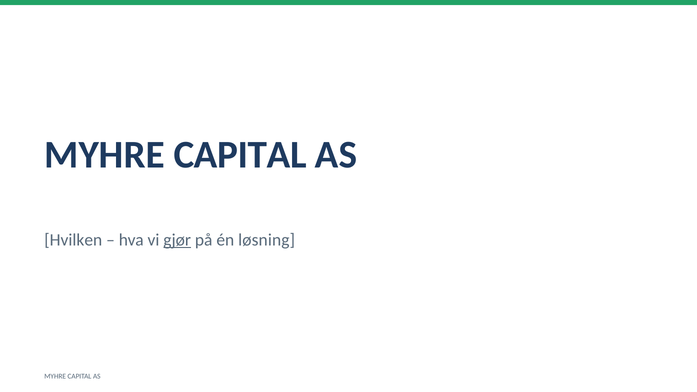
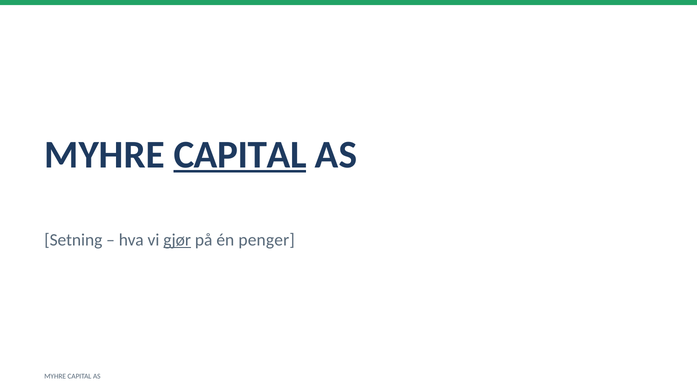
CAPITAL at (240, 155) underline: none -> present
Hvilken: Hvilken -> Setning
løsning: løsning -> penger
